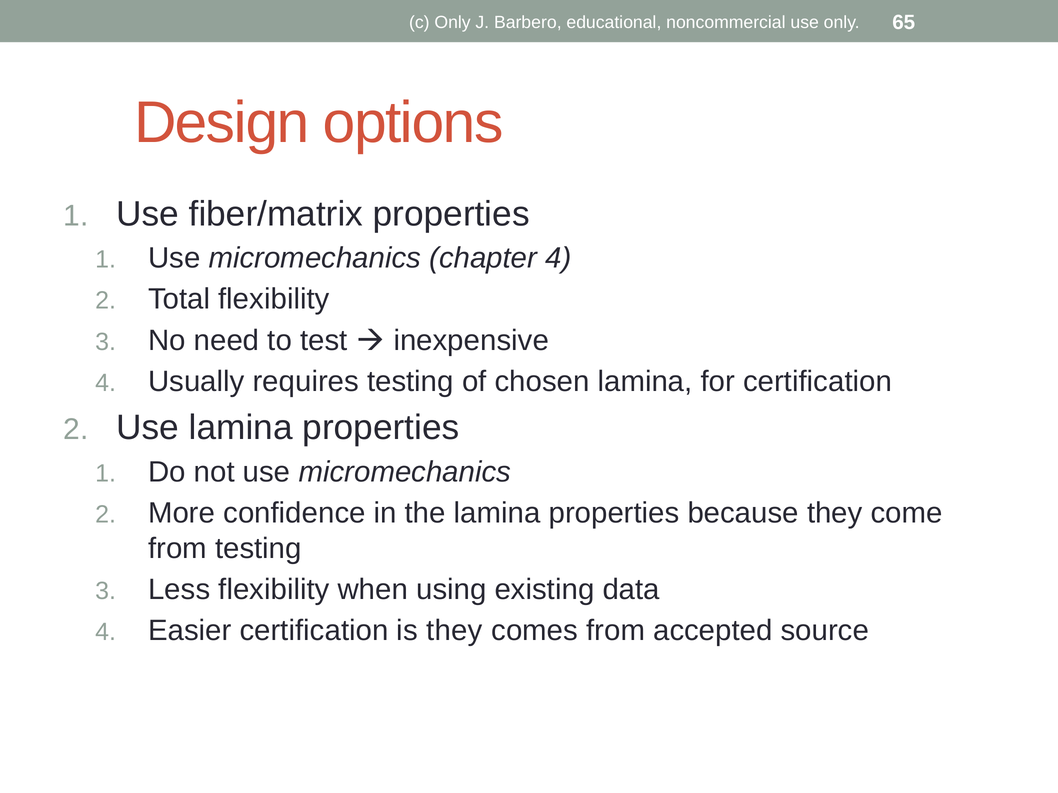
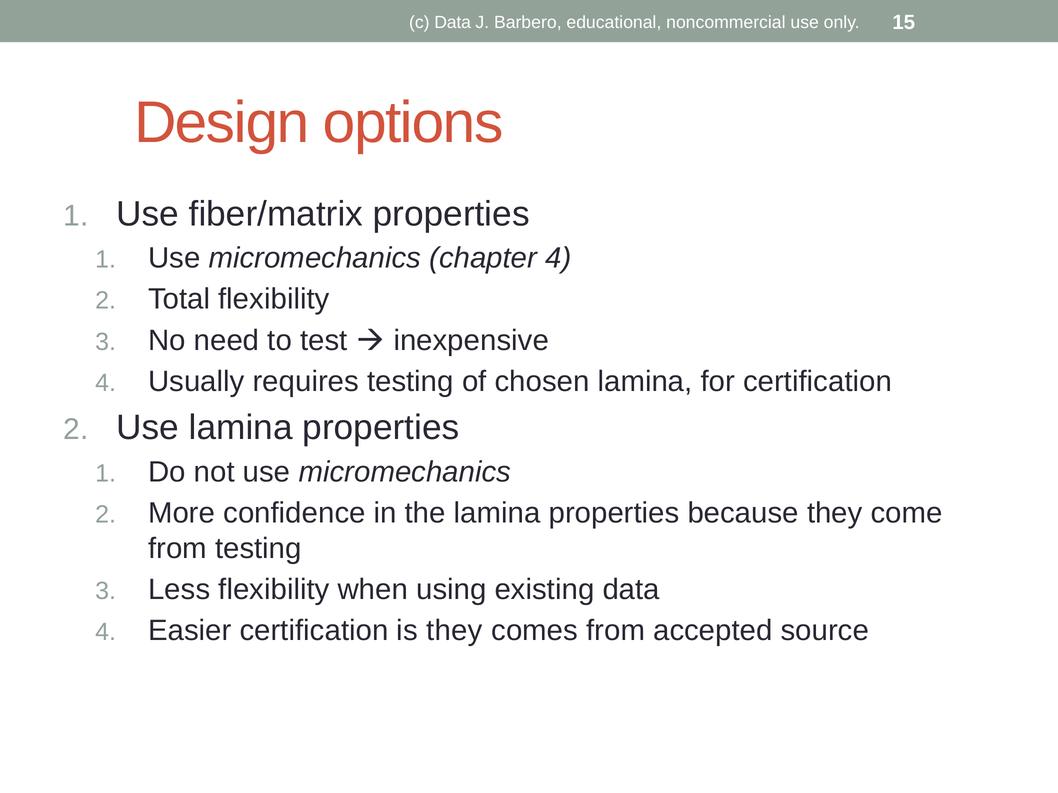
c Only: Only -> Data
65: 65 -> 15
